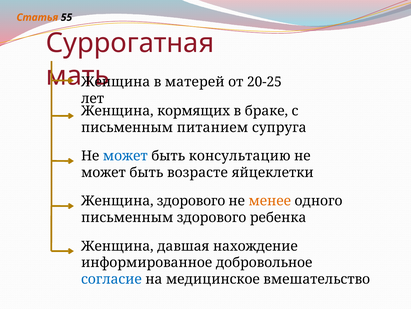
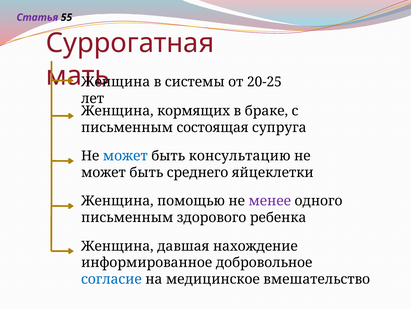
Статья colour: orange -> purple
матерей: матерей -> системы
питанием: питанием -> состоящая
возрасте: возрасте -> среднего
Женщина здорового: здорового -> помощью
менее colour: orange -> purple
